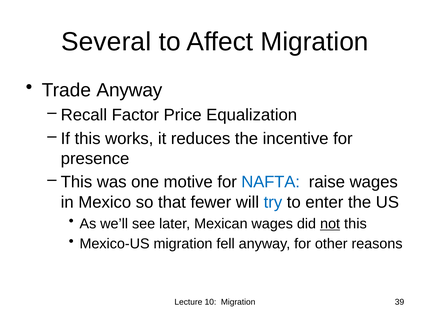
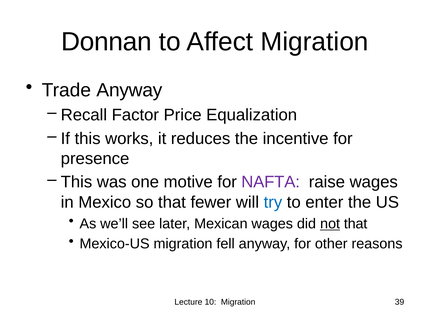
Several: Several -> Donnan
NAFTA colour: blue -> purple
not this: this -> that
